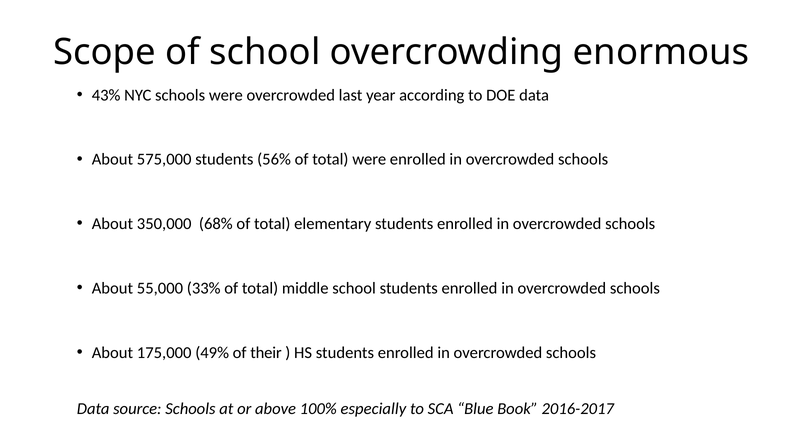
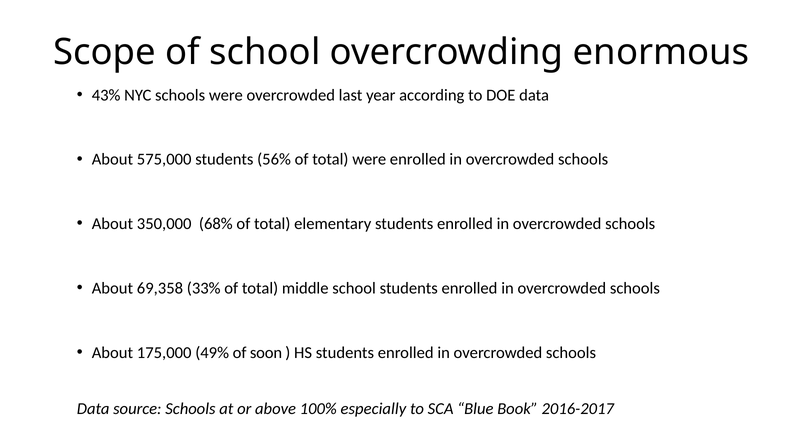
55,000: 55,000 -> 69,358
their: their -> soon
